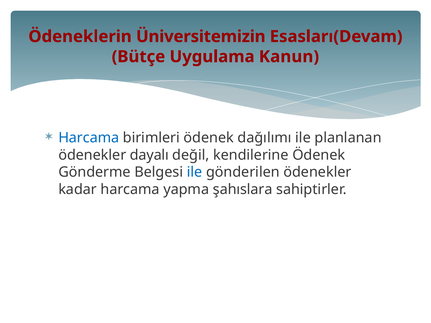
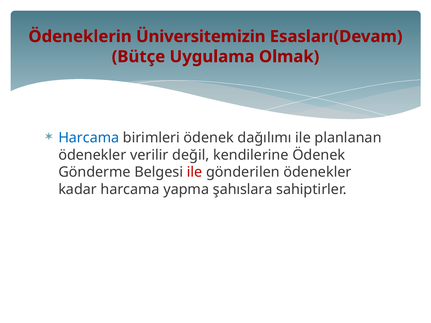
Kanun: Kanun -> Olmak
dayalı: dayalı -> verilir
ile at (195, 172) colour: blue -> red
